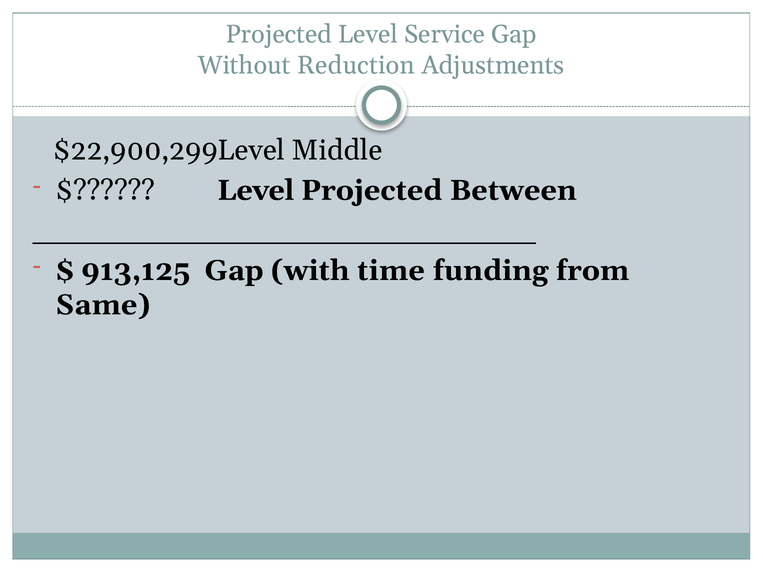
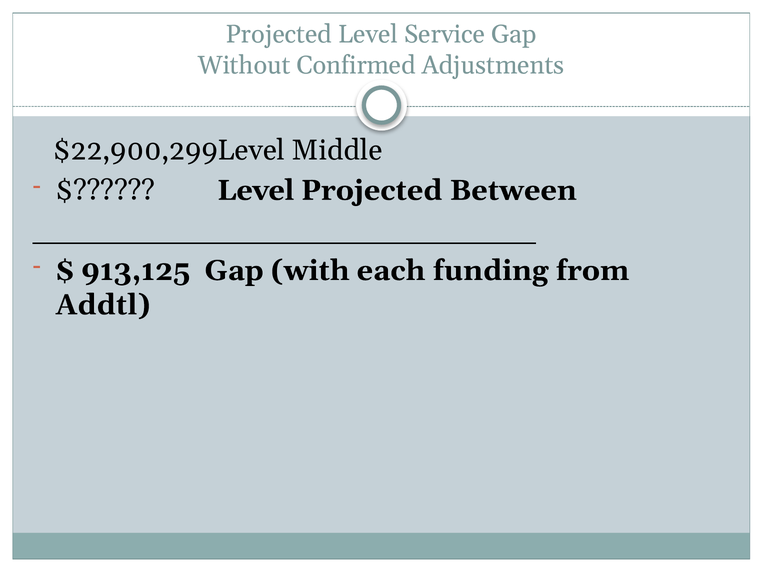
Reduction: Reduction -> Confirmed
time: time -> each
Same: Same -> Addtl
